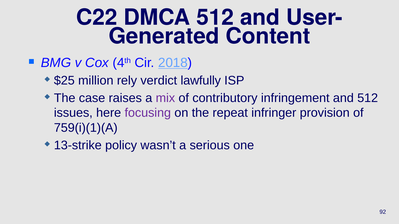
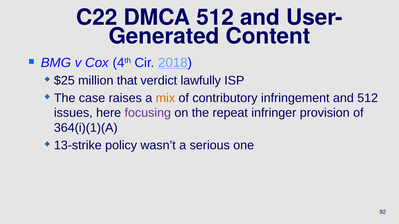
rely: rely -> that
mix colour: purple -> orange
759(i)(1)(A: 759(i)(1)(A -> 364(i)(1)(A
